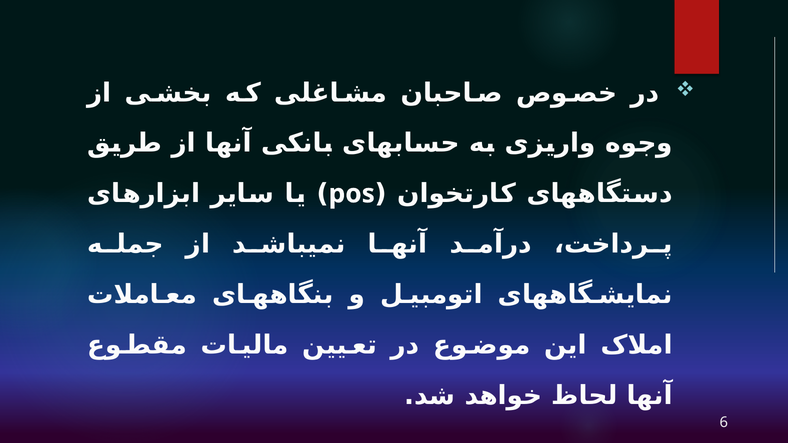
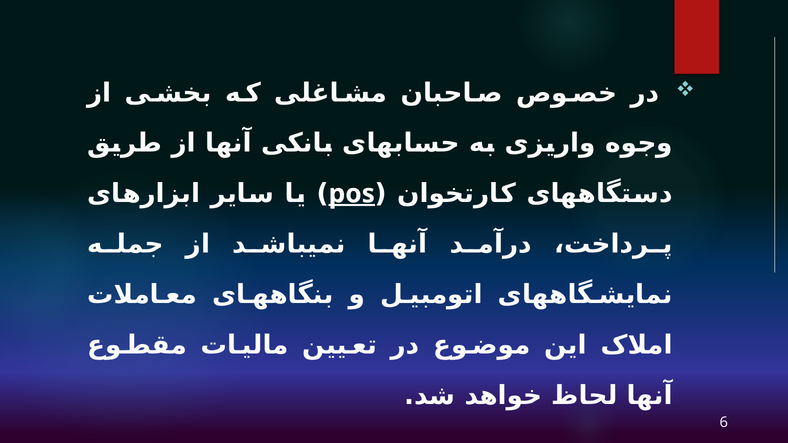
pos underline: none -> present
